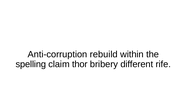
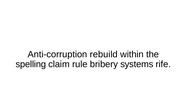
thor: thor -> rule
different: different -> systems
